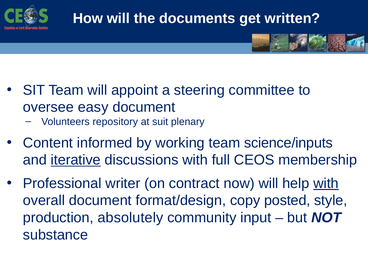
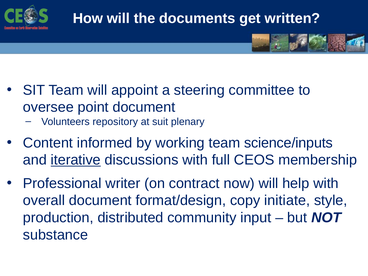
easy: easy -> point
with at (326, 183) underline: present -> none
posted: posted -> initiate
absolutely: absolutely -> distributed
